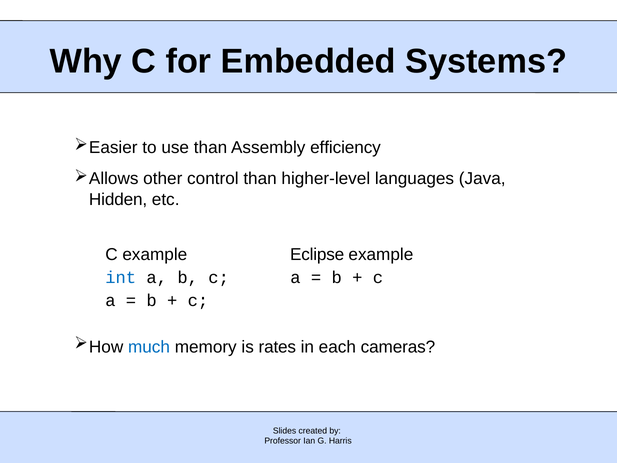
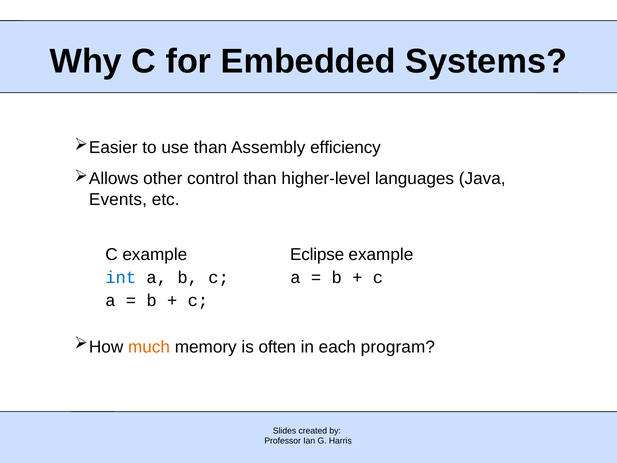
Hidden: Hidden -> Events
much colour: blue -> orange
rates: rates -> often
cameras: cameras -> program
